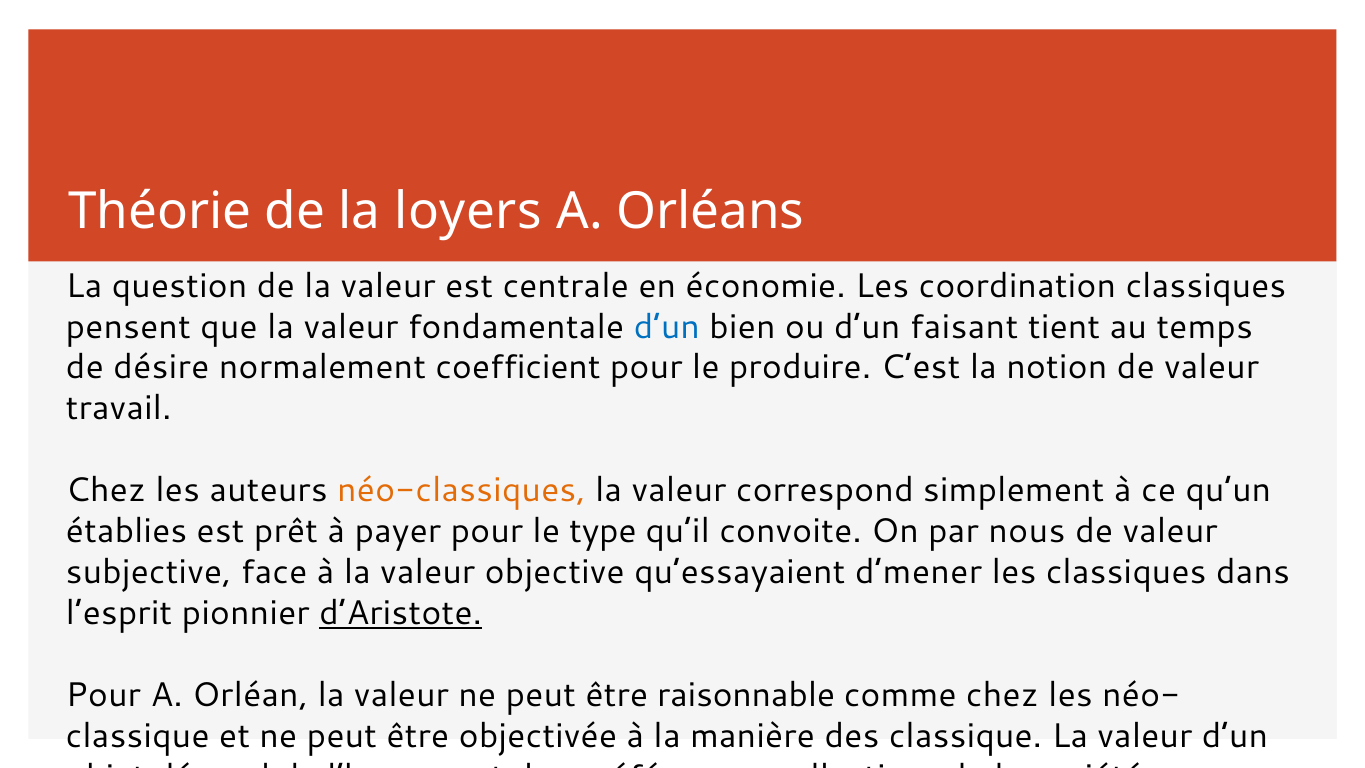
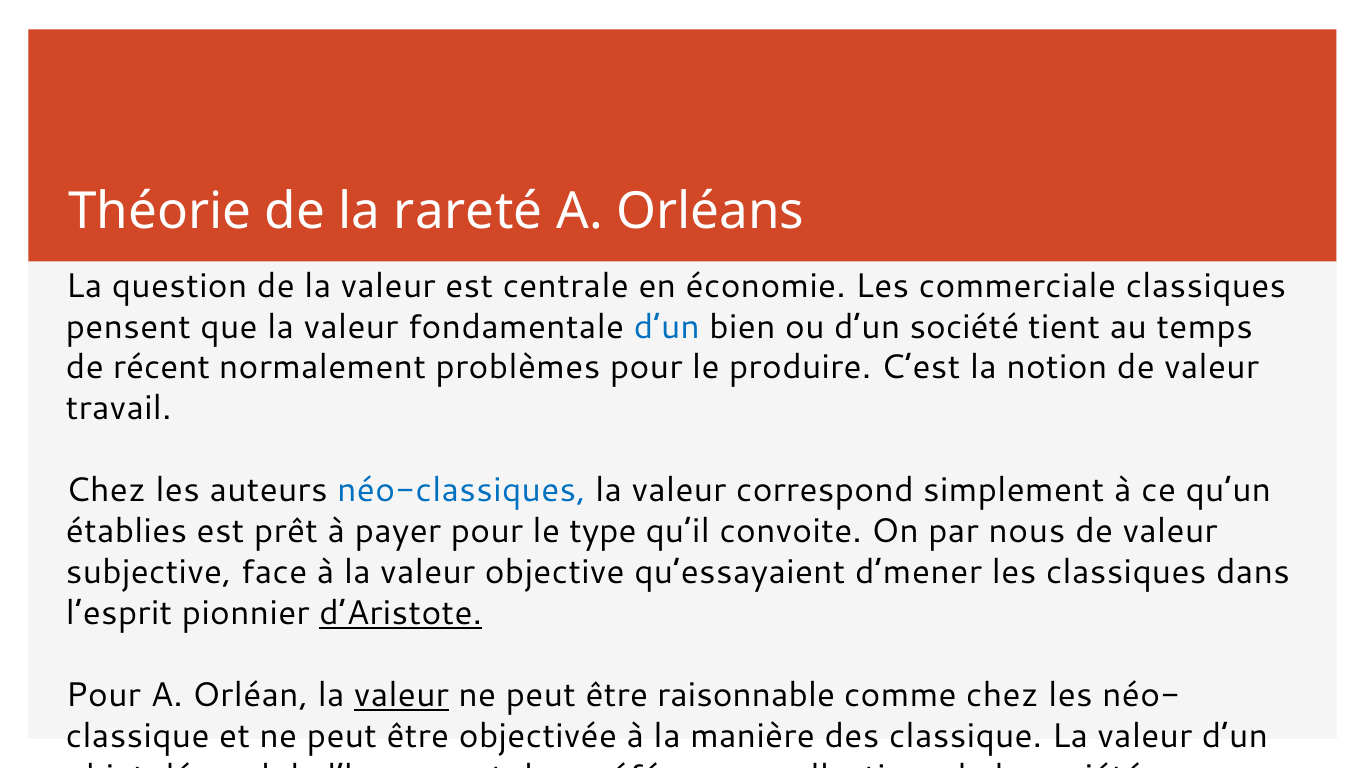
loyers: loyers -> rareté
coordination: coordination -> commerciale
d’un faisant: faisant -> société
désire: désire -> récent
coefficient: coefficient -> problèmes
néo-classiques colour: orange -> blue
valeur at (402, 695) underline: none -> present
